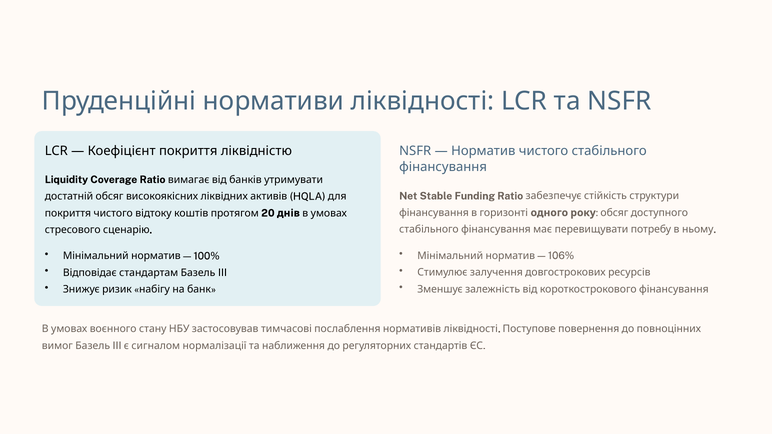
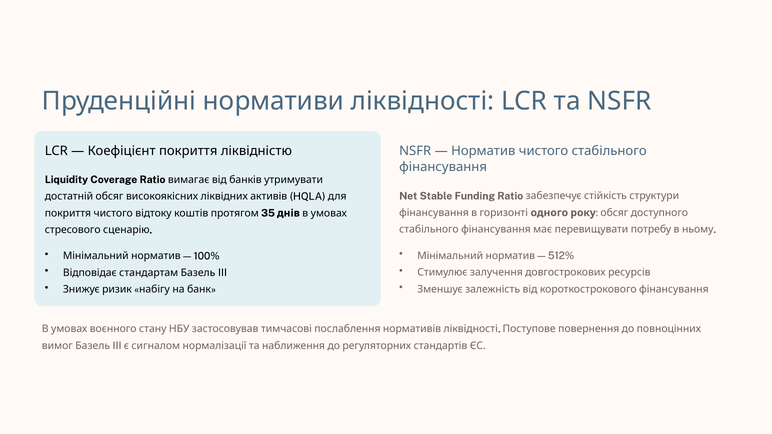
20: 20 -> 35
106%: 106% -> 512%
